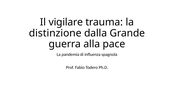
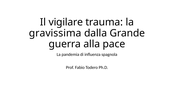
distinzione: distinzione -> gravissima
